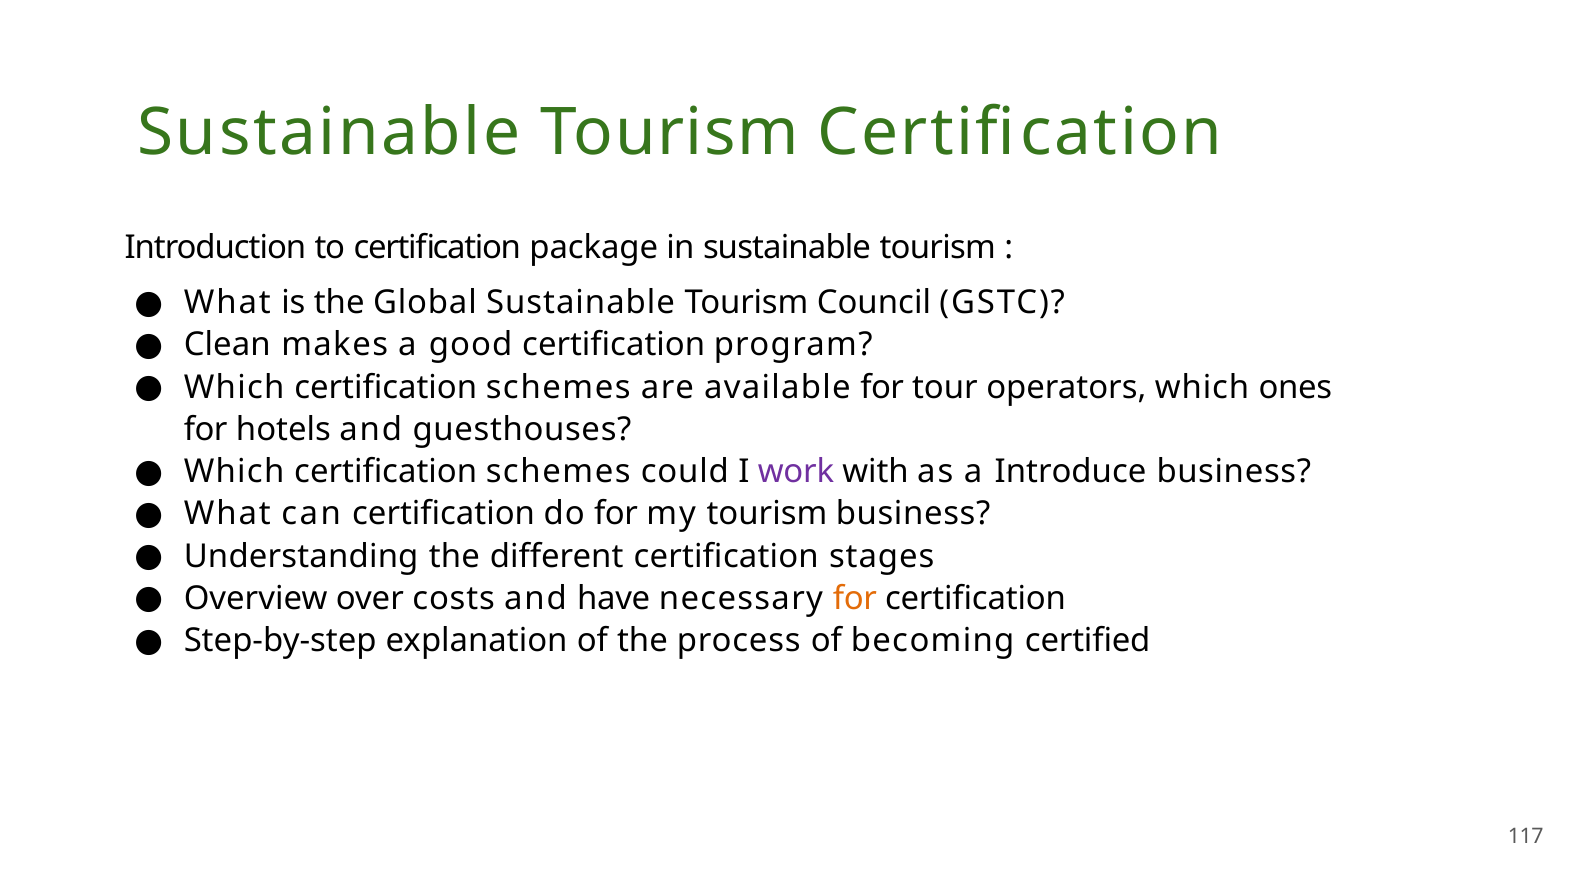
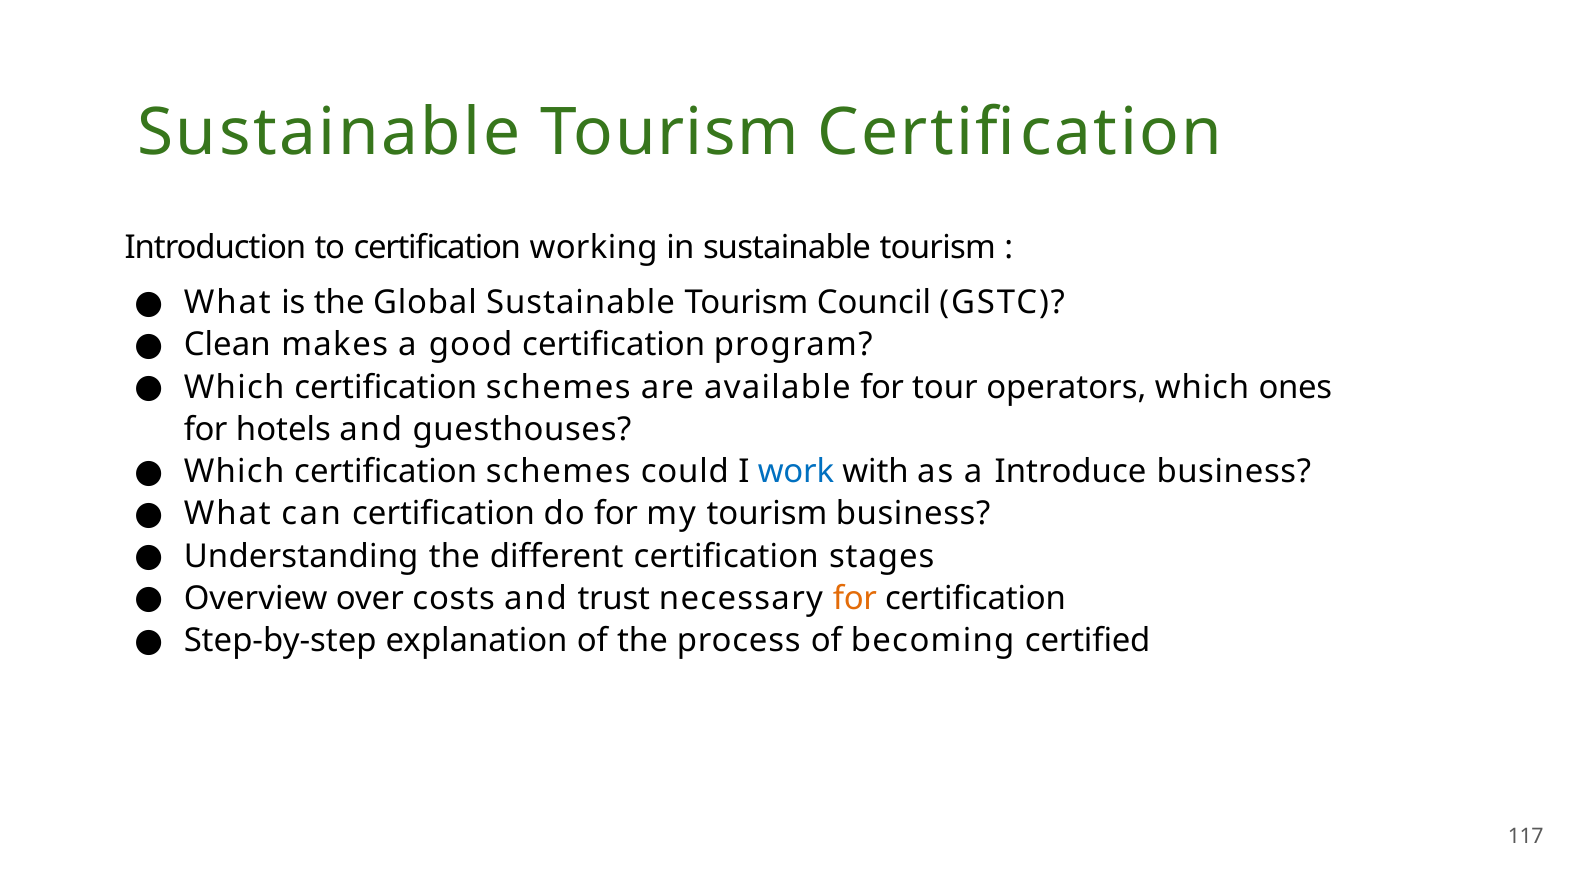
package: package -> working
work colour: purple -> blue
have: have -> trust
